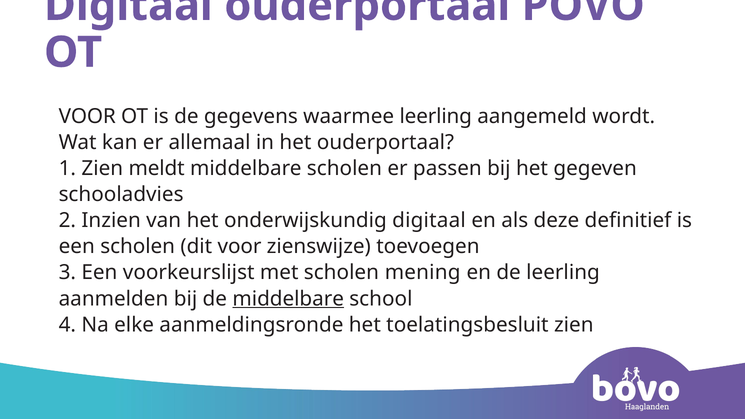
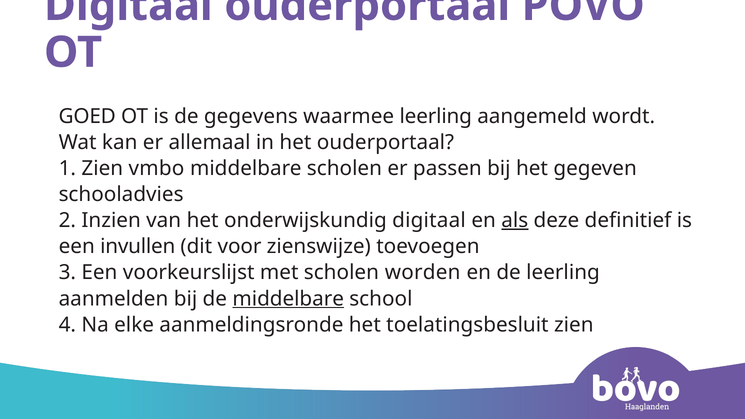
VOOR at (87, 116): VOOR -> GOED
meldt: meldt -> vmbo
als underline: none -> present
een scholen: scholen -> invullen
mening: mening -> worden
